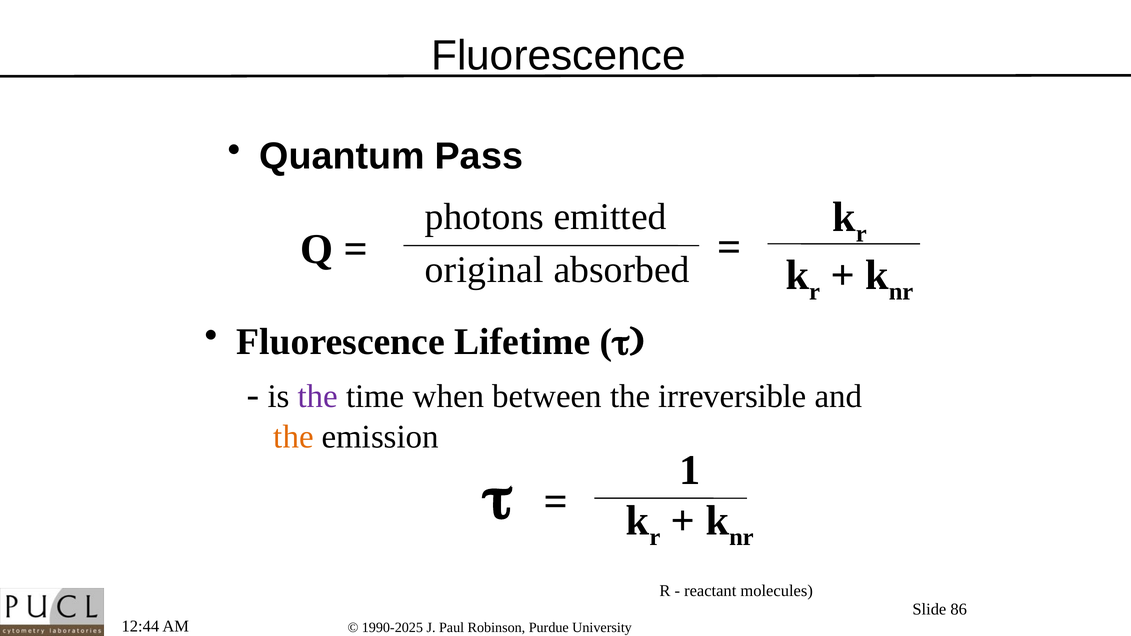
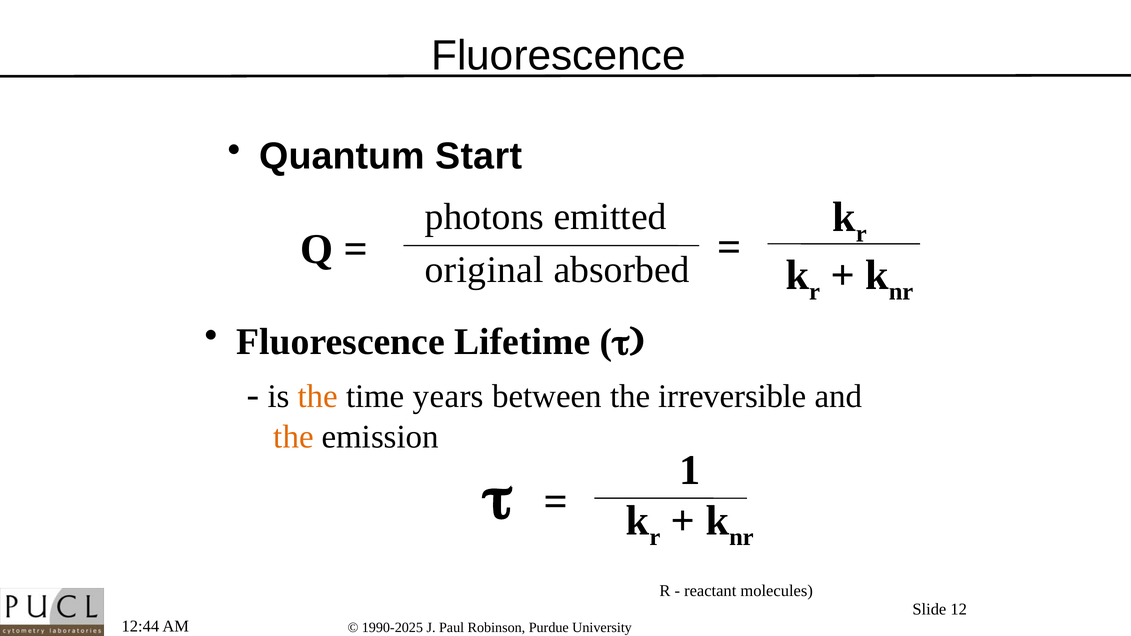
Pass: Pass -> Start
the at (318, 396) colour: purple -> orange
when: when -> years
86: 86 -> 12
